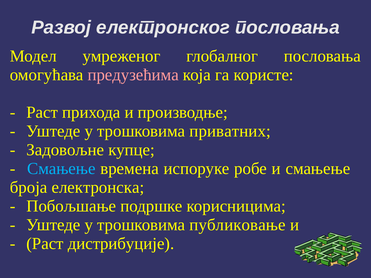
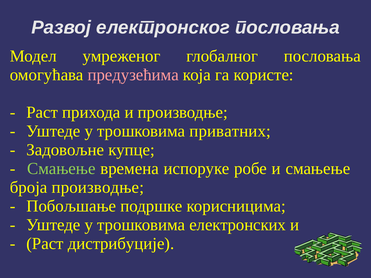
Смањење at (61, 169) colour: light blue -> light green
броја електронска: електронска -> производње
публиковање: публиковање -> електронских
